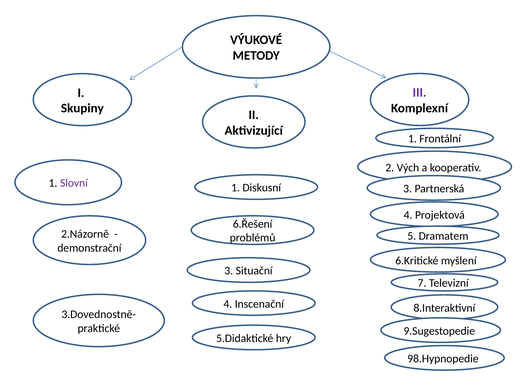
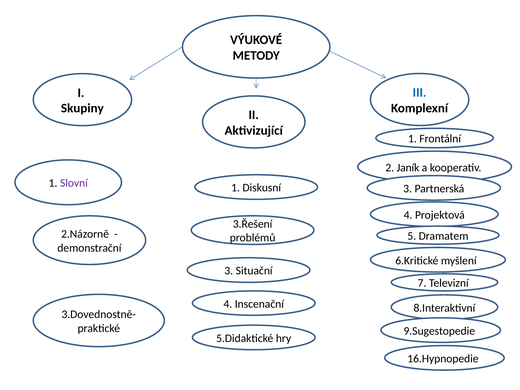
III colour: purple -> blue
Vých: Vých -> Janík
6.Řešení: 6.Řešení -> 3.Řešení
98.Hypnopedie: 98.Hypnopedie -> 16.Hypnopedie
